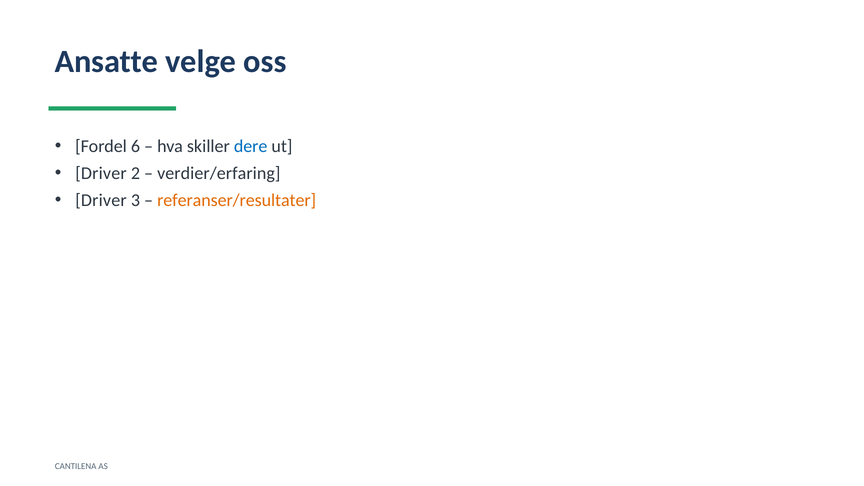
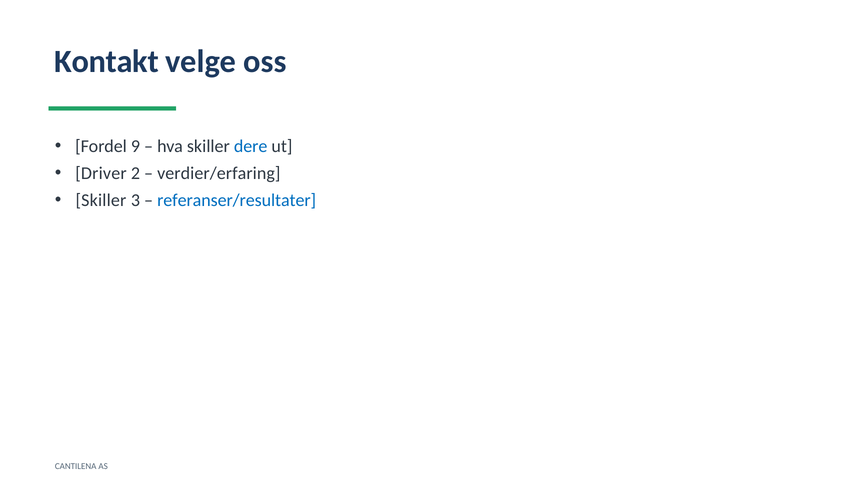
Ansatte: Ansatte -> Kontakt
6: 6 -> 9
Driver at (101, 200): Driver -> Skiller
referanser/resultater colour: orange -> blue
